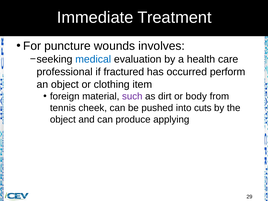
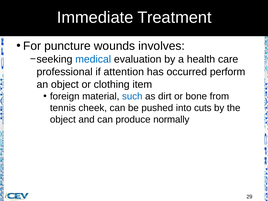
fractured: fractured -> attention
such colour: purple -> blue
body: body -> bone
applying: applying -> normally
